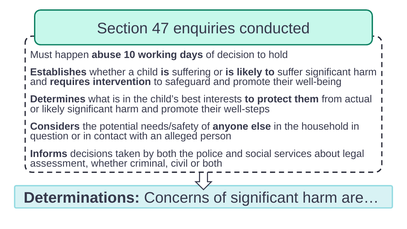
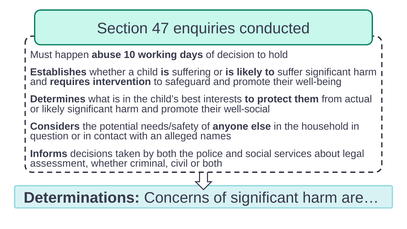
well-steps: well-steps -> well-social
person: person -> names
